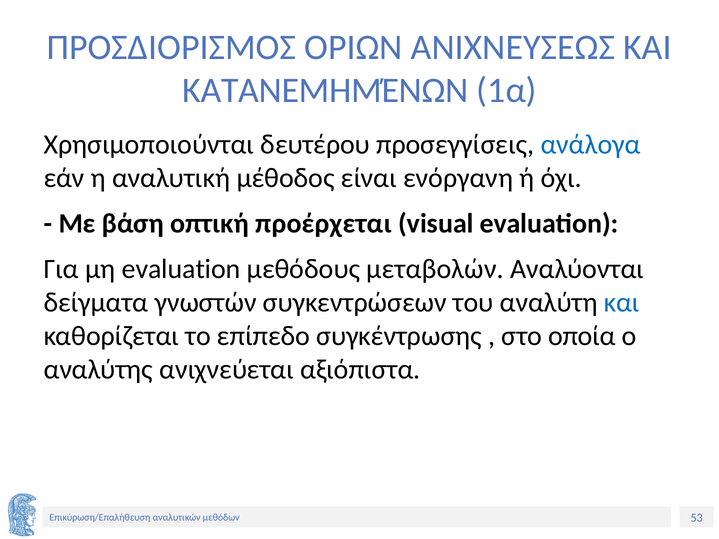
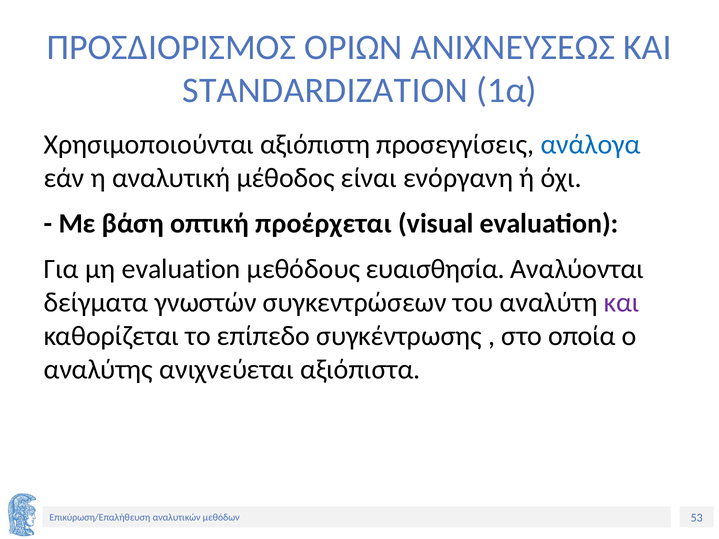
ΚΑΤΑΝΕΜΗΜΈΝΩΝ: ΚΑΤΑΝΕΜΗΜΈΝΩΝ -> STANDARDIZATION
δευτέρου: δευτέρου -> αξιόπιστη
μεταβολών: μεταβολών -> ευαισθησία
και at (622, 303) colour: blue -> purple
